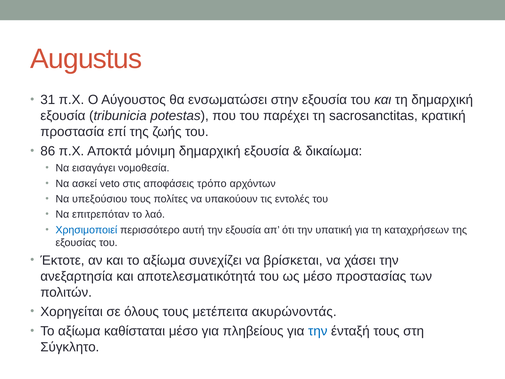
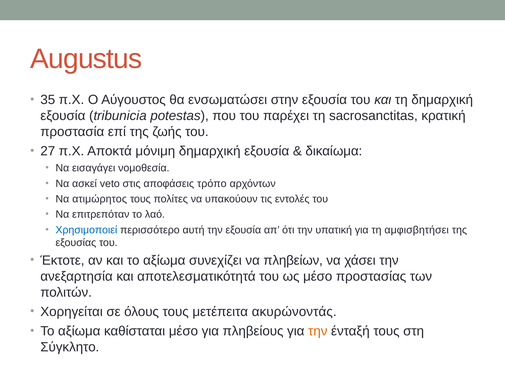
31: 31 -> 35
86: 86 -> 27
υπεξούσιου: υπεξούσιου -> ατιμώρητος
καταχρήσεων: καταχρήσεων -> αμφισβητήσει
βρίσκεται: βρίσκεται -> πληβείων
την at (318, 331) colour: blue -> orange
